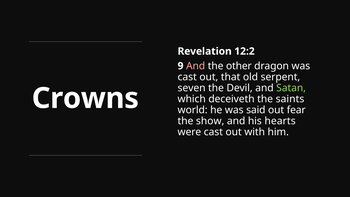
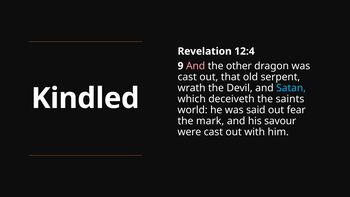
12:2: 12:2 -> 12:4
seven: seven -> wrath
Satan colour: light green -> light blue
Crowns: Crowns -> Kindled
show: show -> mark
hearts: hearts -> savour
